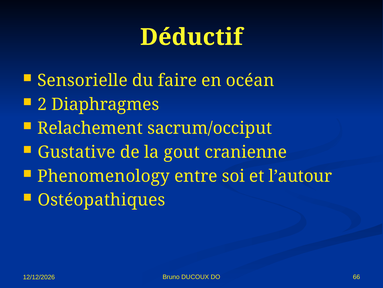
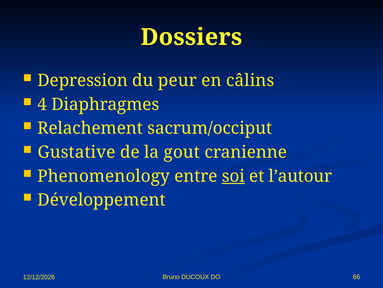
Déductif: Déductif -> Dossiers
Sensorielle: Sensorielle -> Depression
faire: faire -> peur
océan: océan -> câlins
2: 2 -> 4
soi underline: none -> present
Ostéopathiques: Ostéopathiques -> Développement
